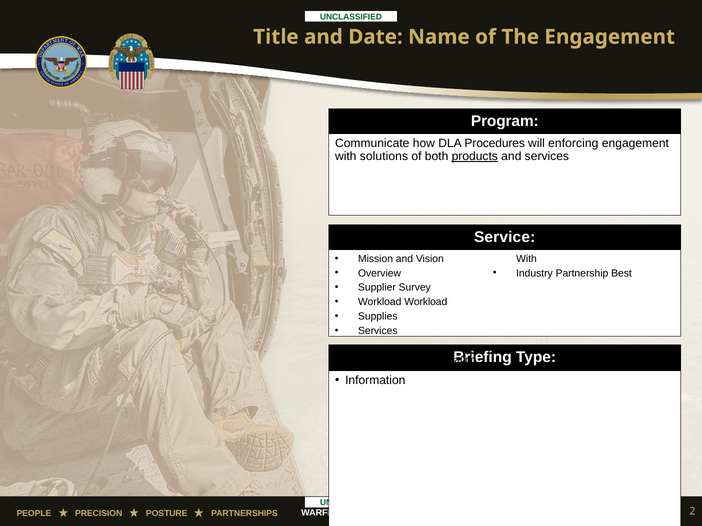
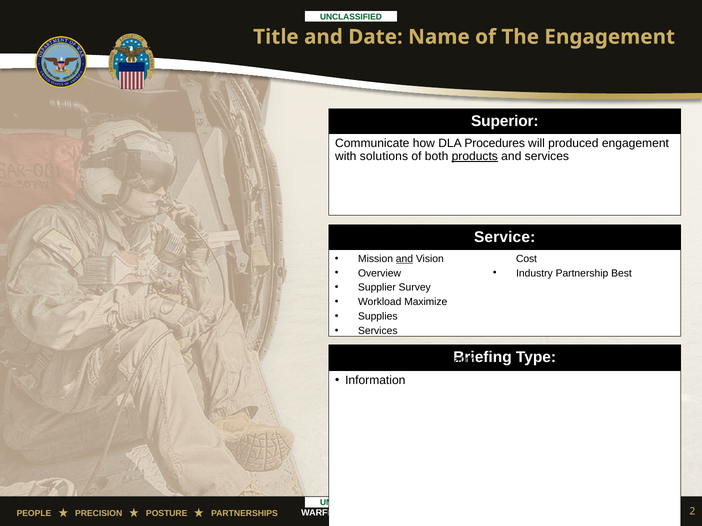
Program: Program -> Superior
enforcing: enforcing -> produced
and at (404, 259) underline: none -> present
With at (526, 259): With -> Cost
Workload Workload: Workload -> Maximize
